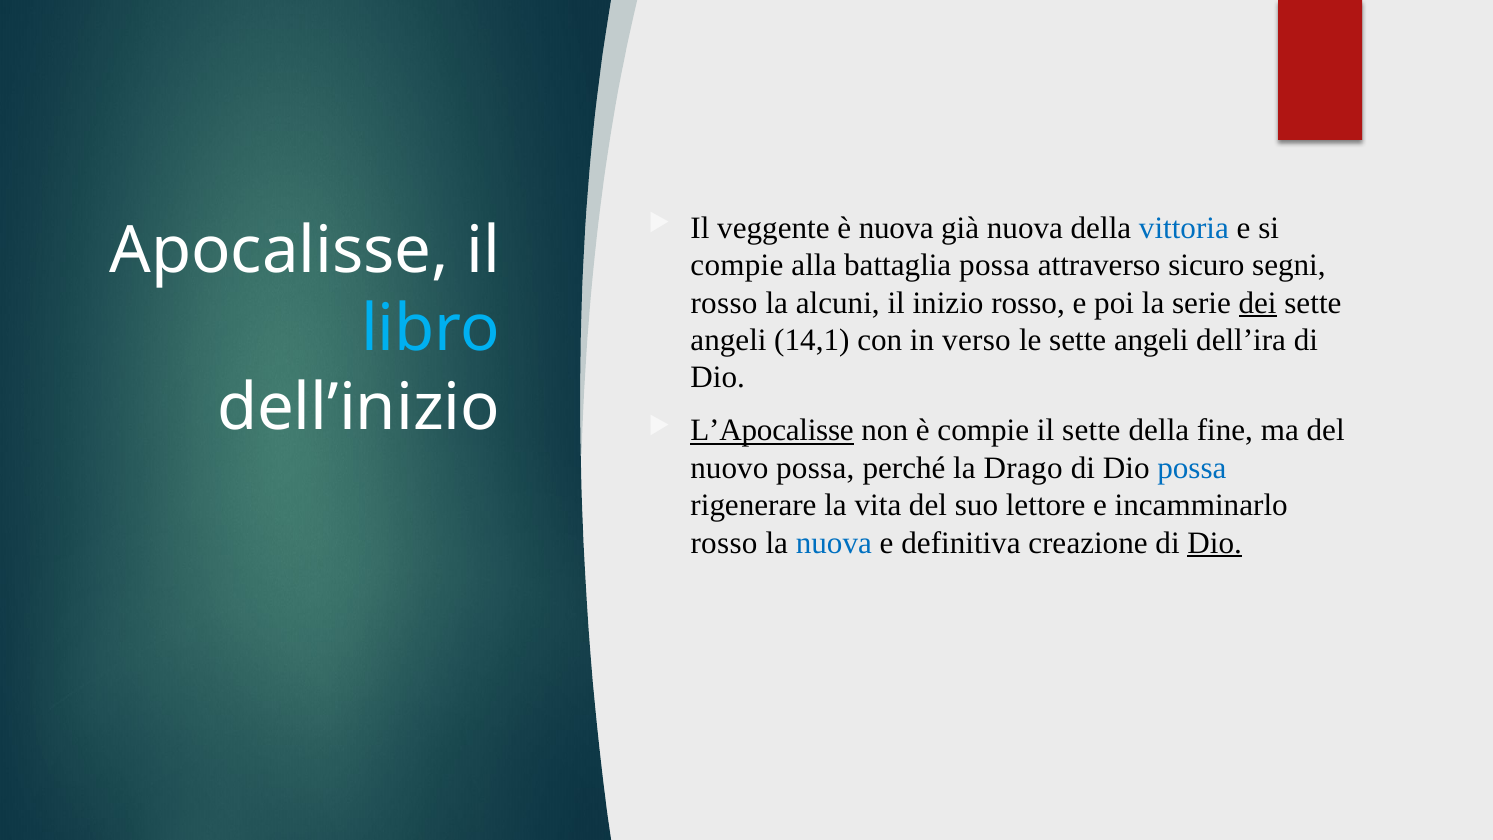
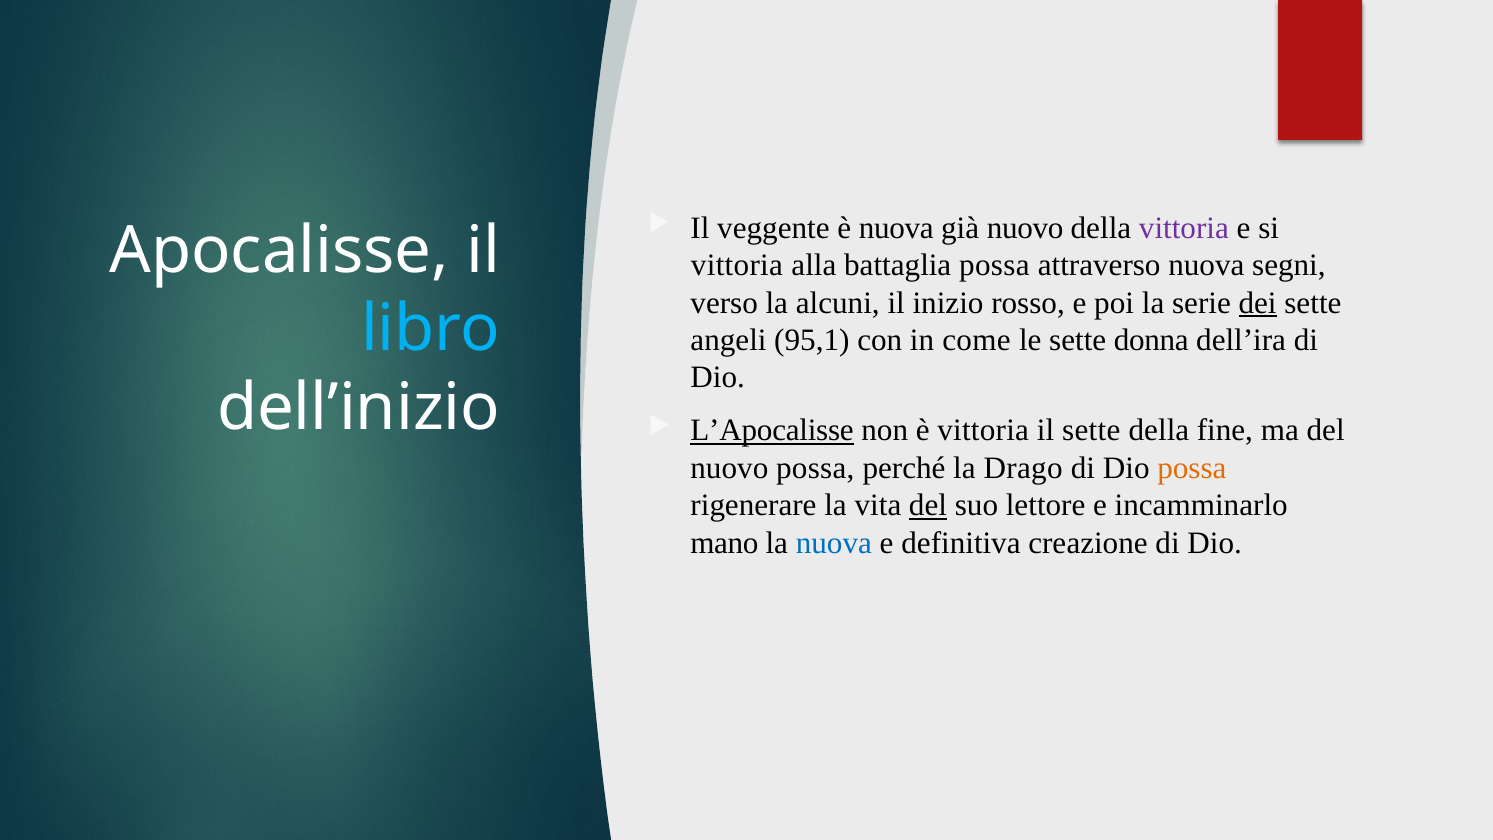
già nuova: nuova -> nuovo
vittoria at (1184, 228) colour: blue -> purple
compie at (737, 265): compie -> vittoria
attraverso sicuro: sicuro -> nuova
rosso at (724, 303): rosso -> verso
14,1: 14,1 -> 95,1
verso: verso -> come
le sette angeli: angeli -> donna
è compie: compie -> vittoria
possa at (1192, 468) colour: blue -> orange
del at (928, 505) underline: none -> present
rosso at (724, 543): rosso -> mano
Dio at (1215, 543) underline: present -> none
